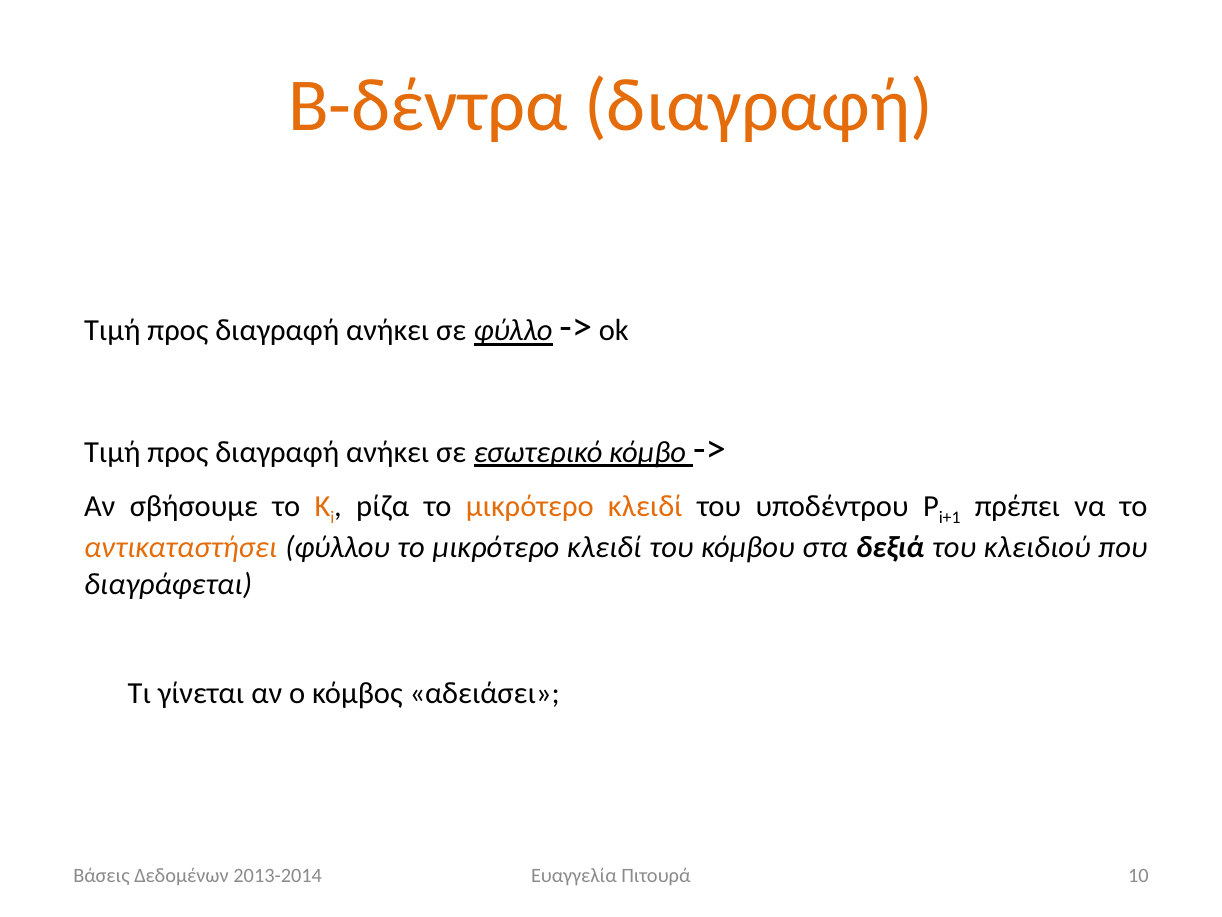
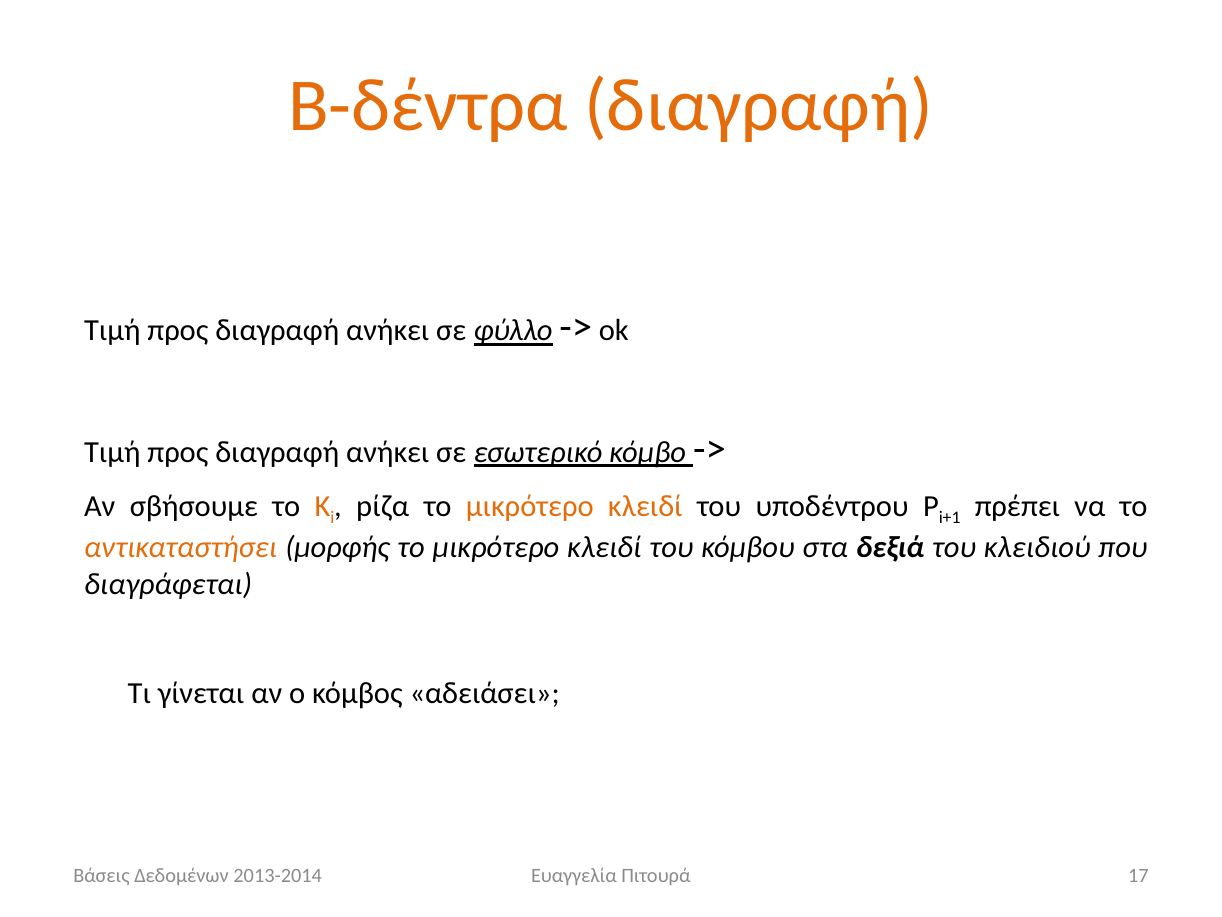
φύλλου: φύλλου -> μορφής
10: 10 -> 17
